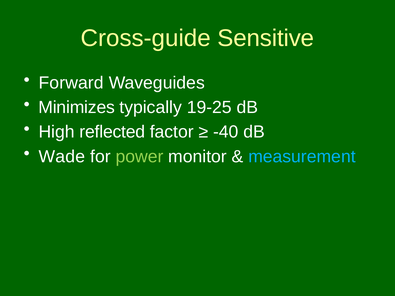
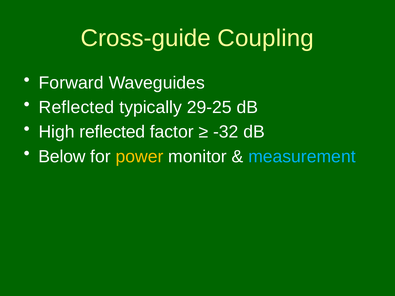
Sensitive: Sensitive -> Coupling
Minimizes at (77, 107): Minimizes -> Reflected
19-25: 19-25 -> 29-25
-40: -40 -> -32
Wade: Wade -> Below
power colour: light green -> yellow
